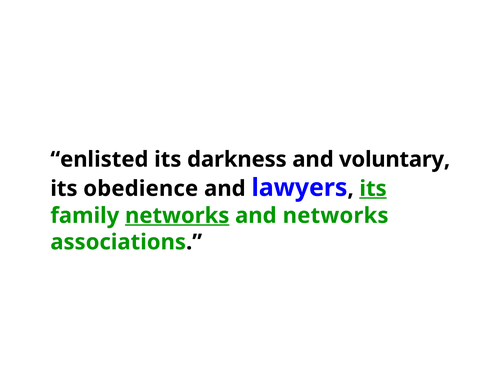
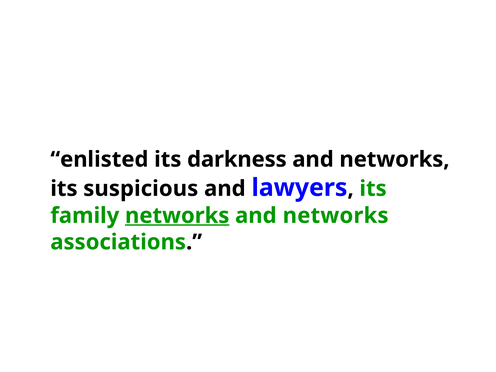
voluntary at (395, 159): voluntary -> networks
obedience: obedience -> suspicious
its at (373, 189) underline: present -> none
